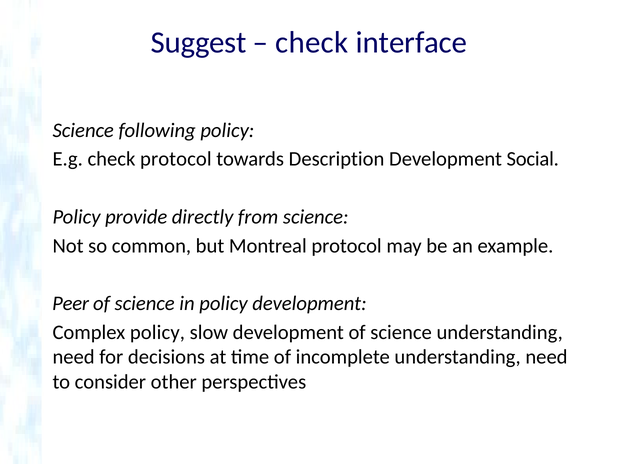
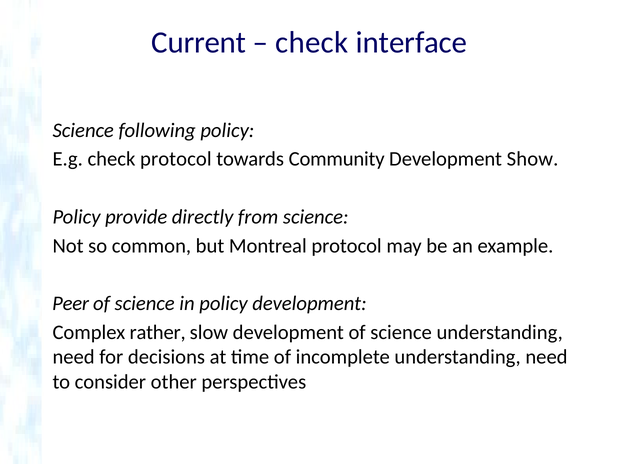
Suggest: Suggest -> Current
Description: Description -> Community
Social: Social -> Show
Complex policy: policy -> rather
